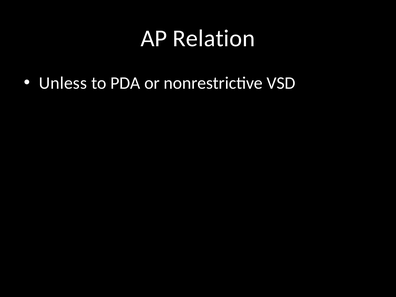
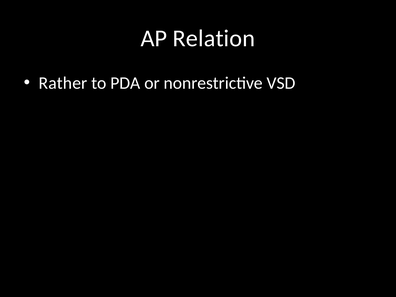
Unless: Unless -> Rather
